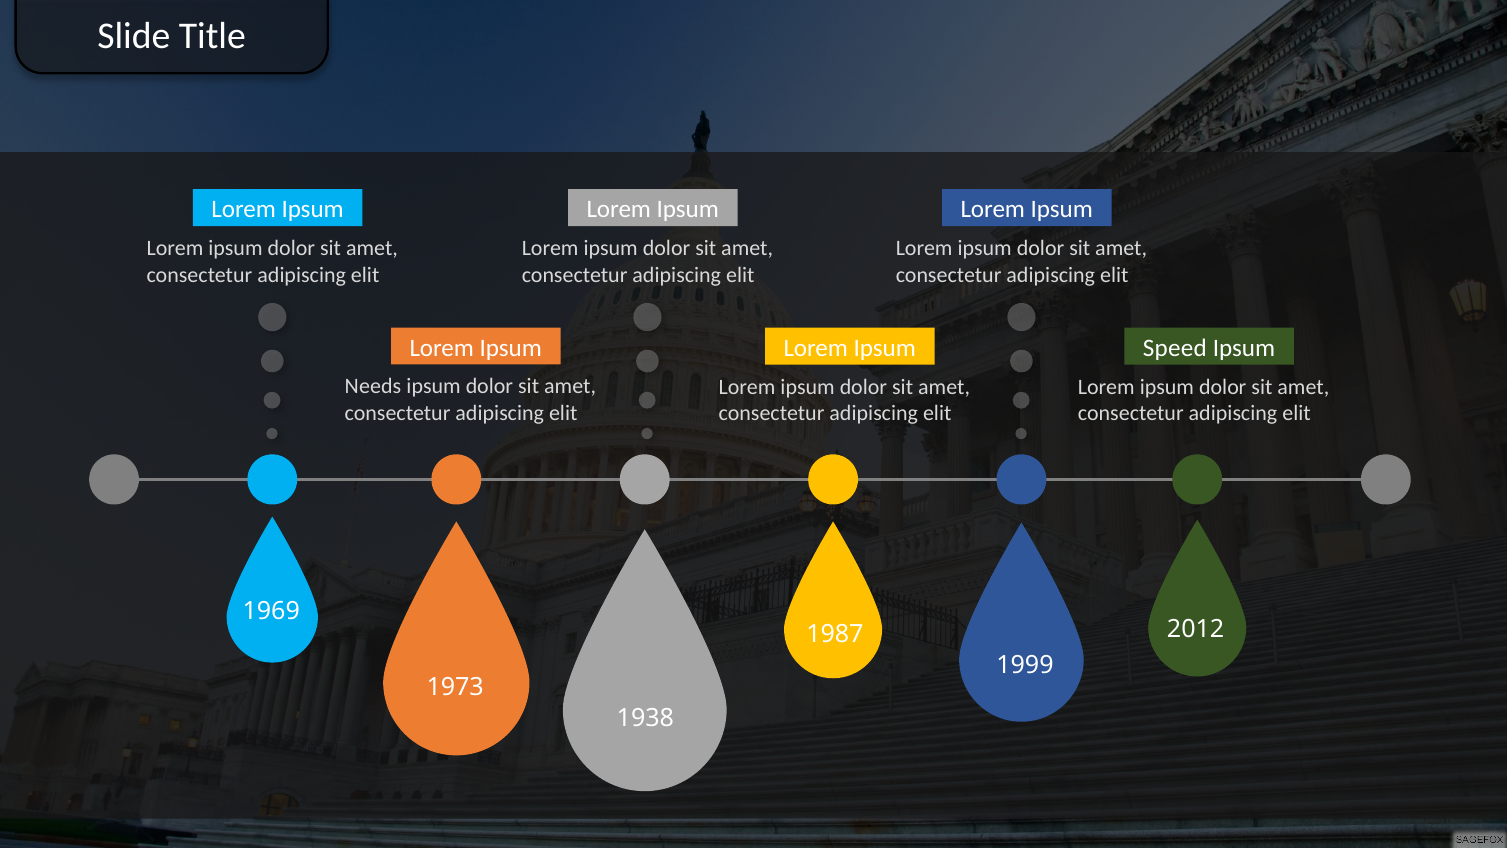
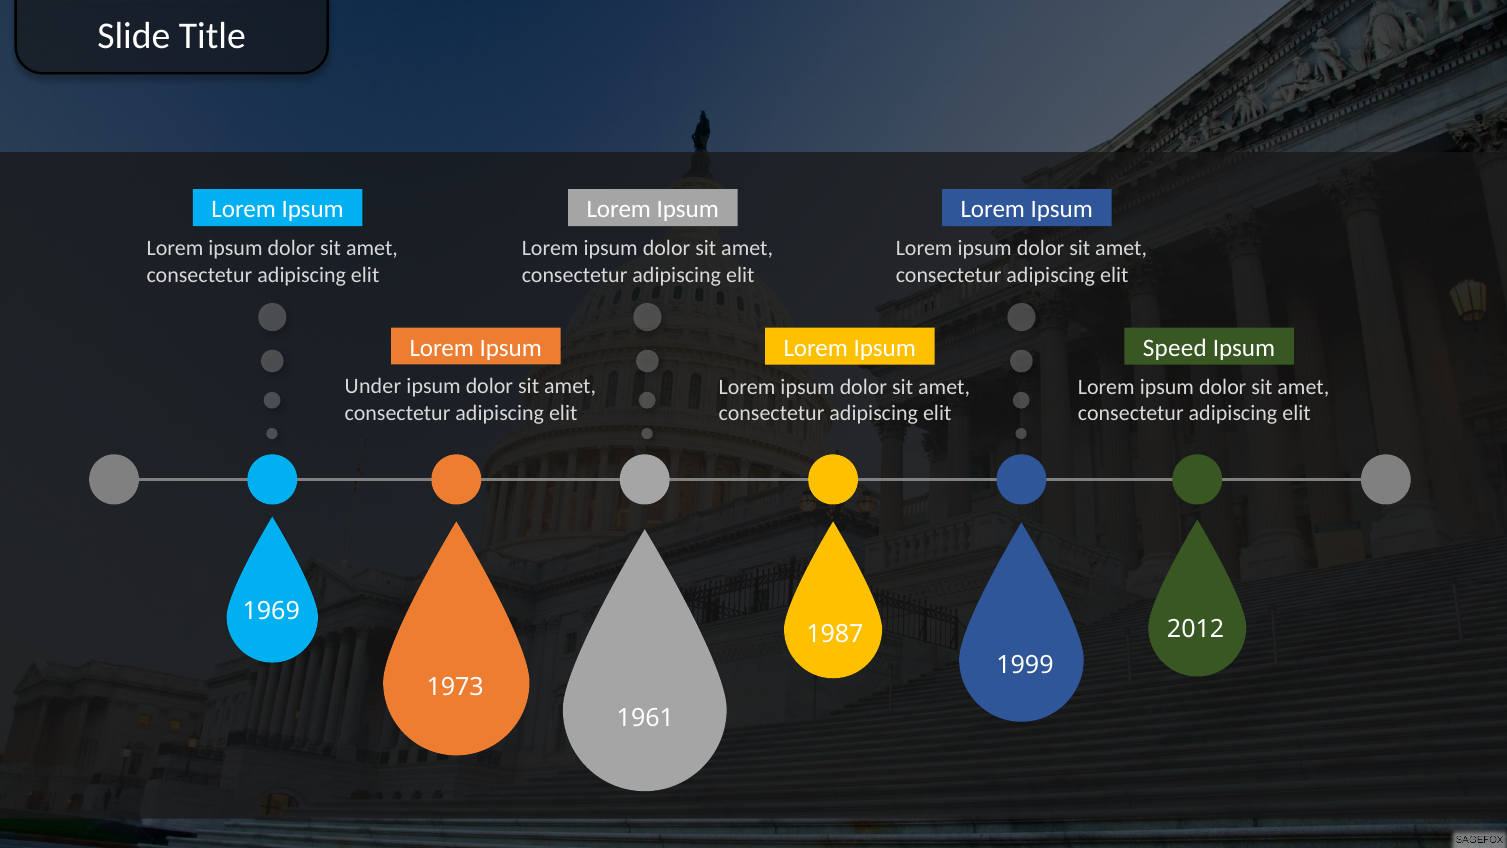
Needs: Needs -> Under
1938: 1938 -> 1961
